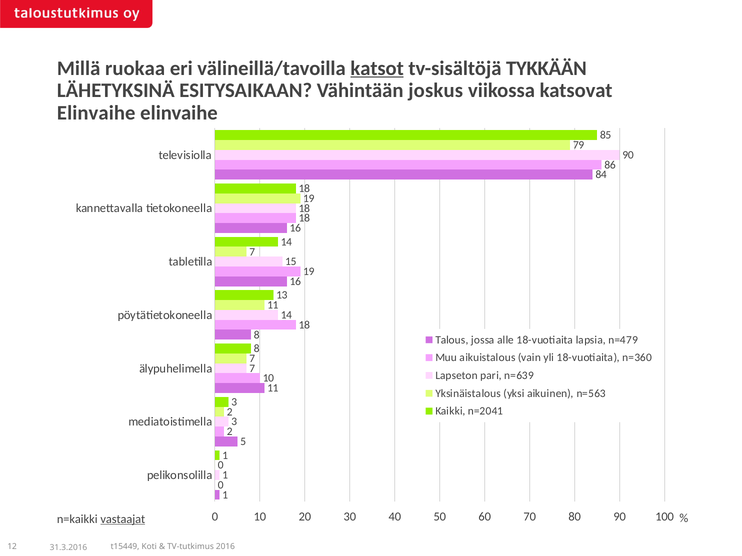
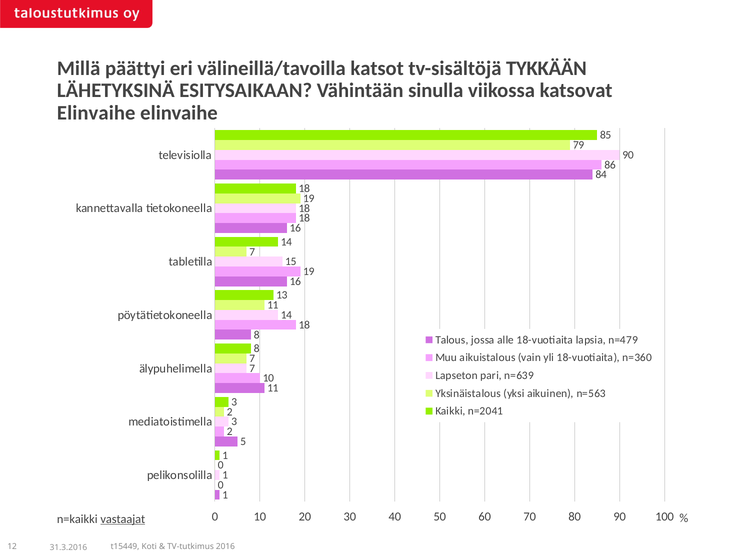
ruokaa: ruokaa -> päättyi
katsot underline: present -> none
joskus: joskus -> sinulla
